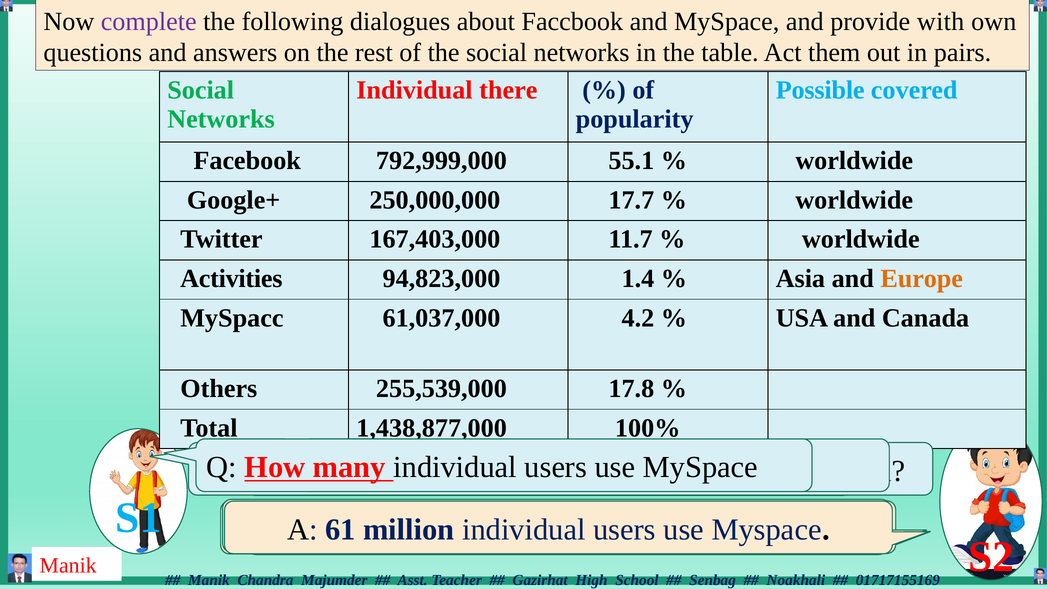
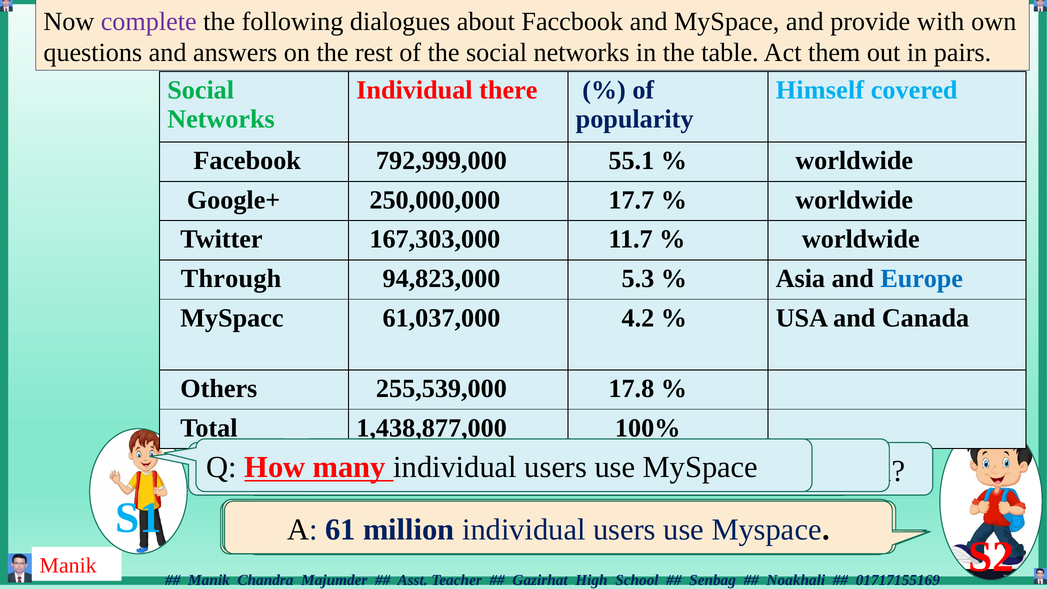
Possible: Possible -> Himself
167,403,000: 167,403,000 -> 167,303,000
Activities: Activities -> Through
1.4: 1.4 -> 5.3
Europe colour: orange -> blue
